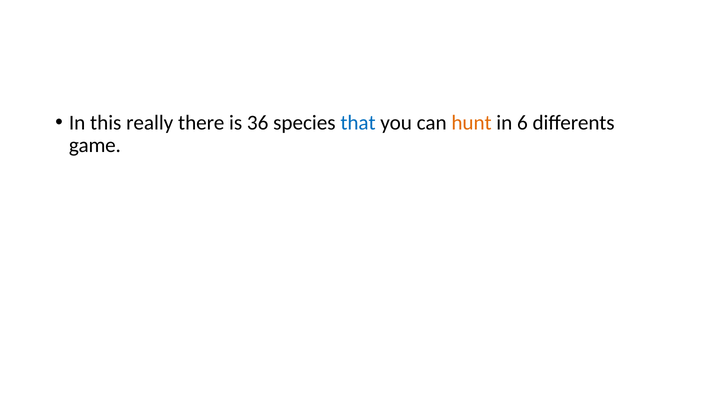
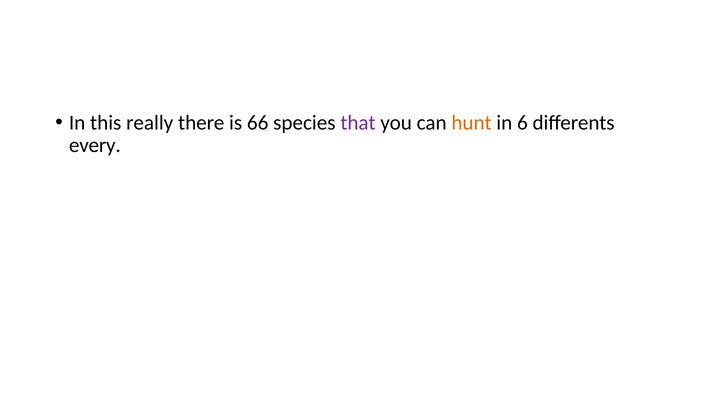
36: 36 -> 66
that colour: blue -> purple
game: game -> every
